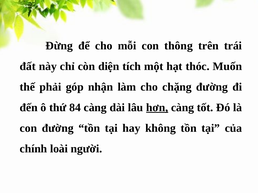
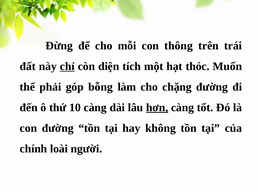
chỉ underline: none -> present
nhận: nhận -> bỗng
84: 84 -> 10
